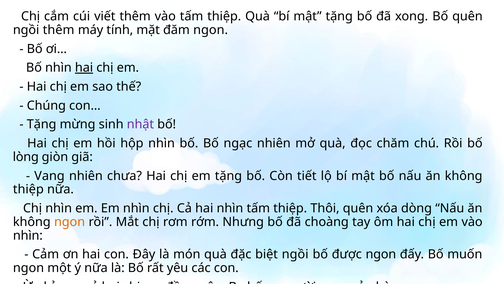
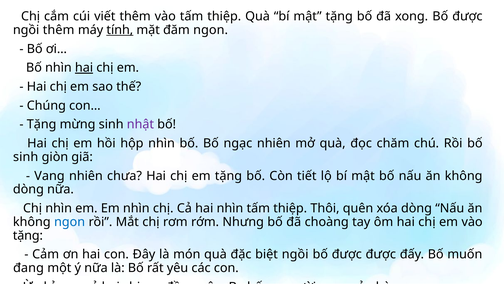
xong Bố quên: quên -> được
tính underline: none -> present
lòng at (26, 157): lòng -> sinh
thiệp at (28, 189): thiệp -> dòng
ngon at (70, 222) colour: orange -> blue
nhìn at (28, 235): nhìn -> tặng
được ngon: ngon -> được
ngon at (29, 268): ngon -> đang
